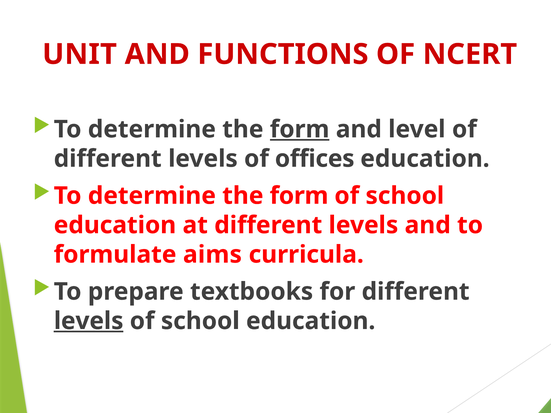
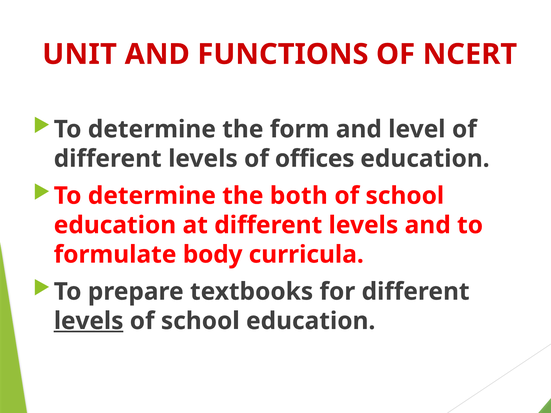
form at (300, 129) underline: present -> none
form at (299, 196): form -> both
aims: aims -> body
